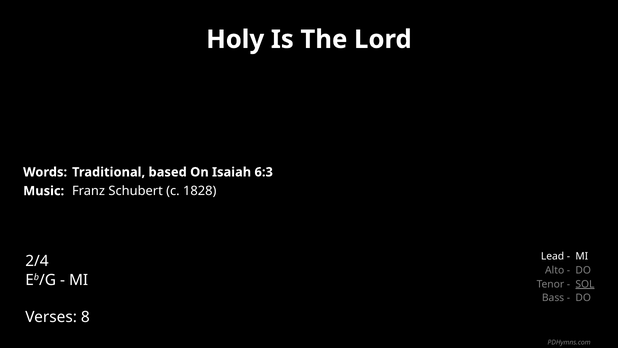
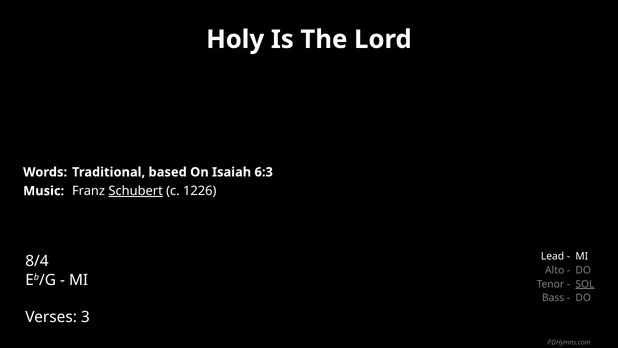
Schubert underline: none -> present
1828: 1828 -> 1226
2/4: 2/4 -> 8/4
8: 8 -> 3
